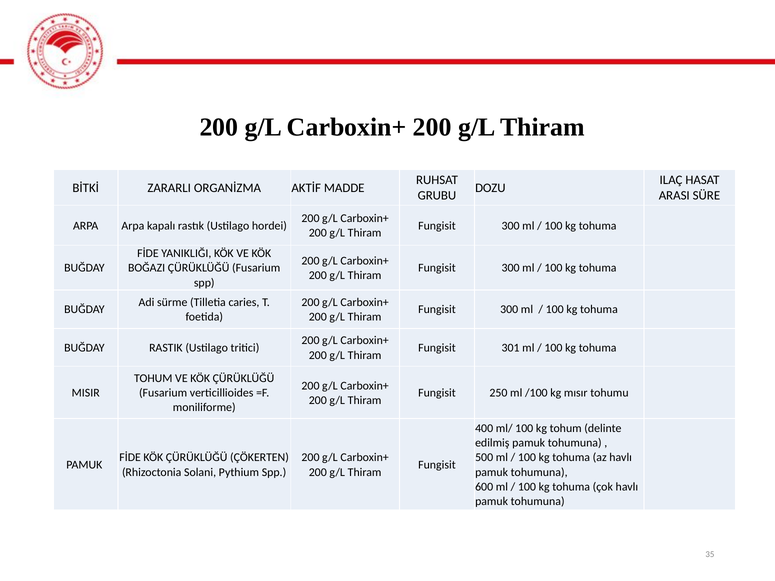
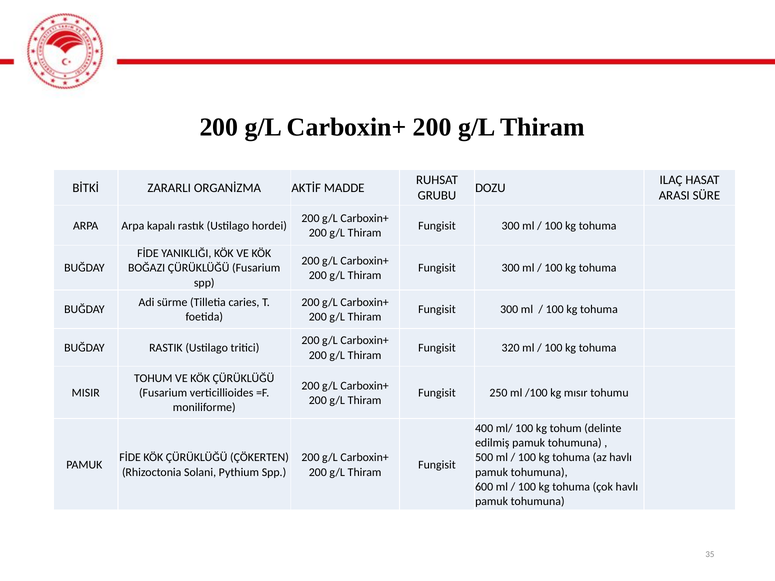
301: 301 -> 320
